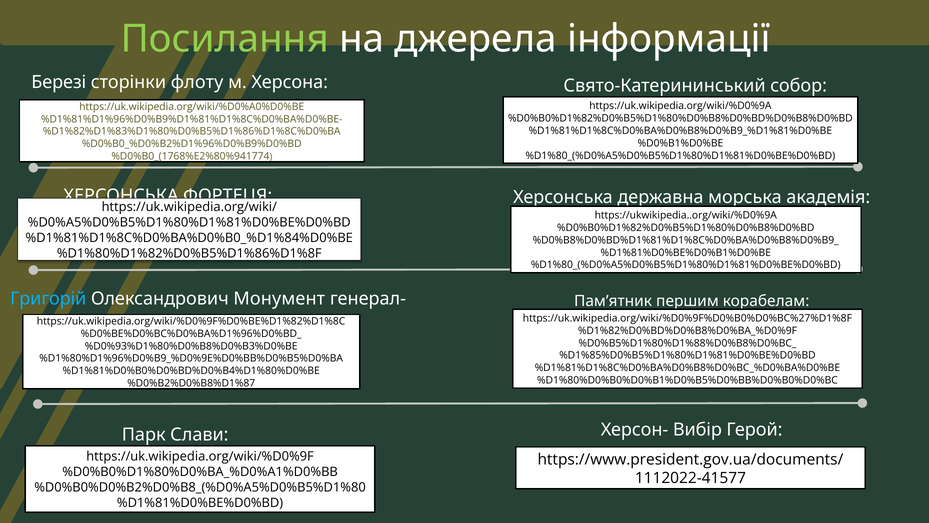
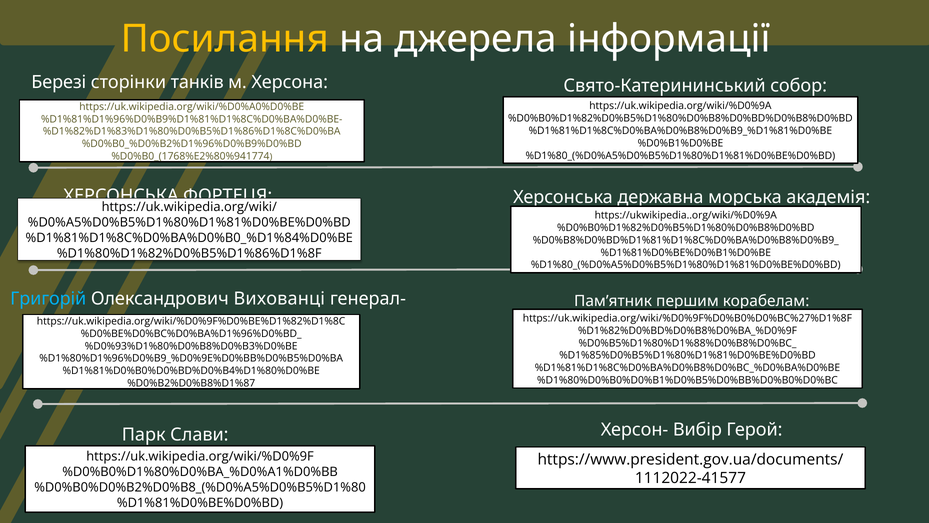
Посилання colour: light green -> yellow
флоту: флоту -> танків
Монумент: Монумент -> Вихованці
